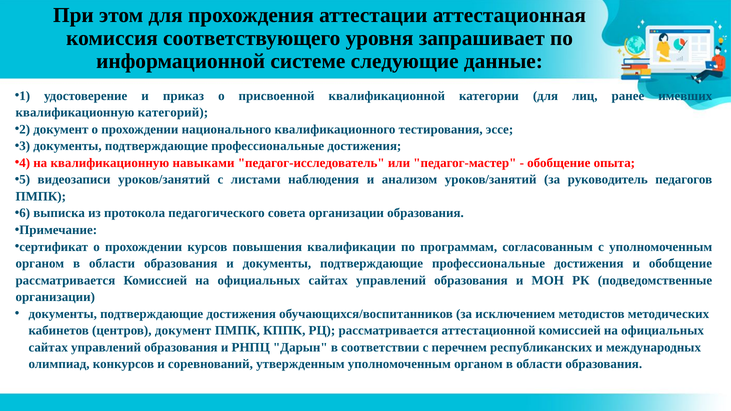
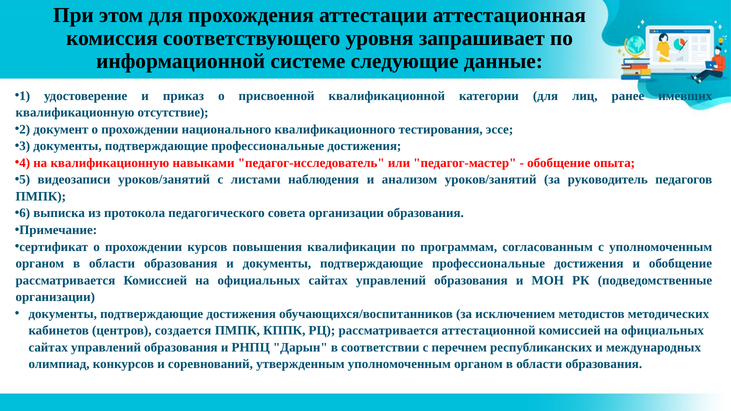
категорий: категорий -> отсутствие
центров документ: документ -> создается
